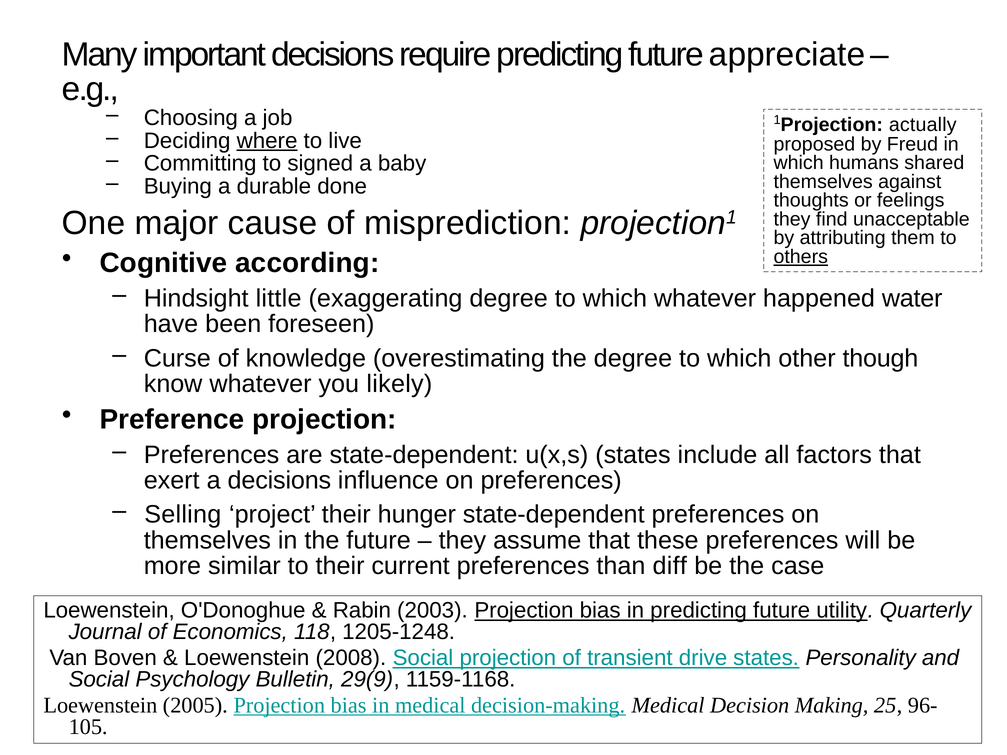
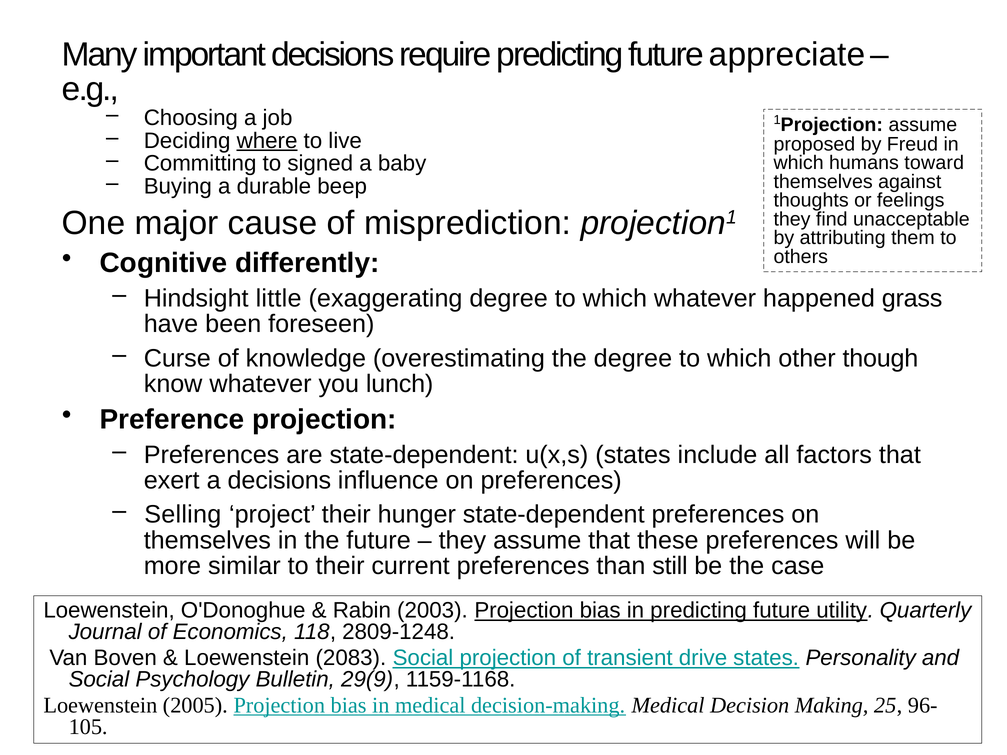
1Projection actually: actually -> assume
shared: shared -> toward
done: done -> beep
others underline: present -> none
according: according -> differently
water: water -> grass
likely: likely -> lunch
diff: diff -> still
1205-1248: 1205-1248 -> 2809-1248
2008: 2008 -> 2083
